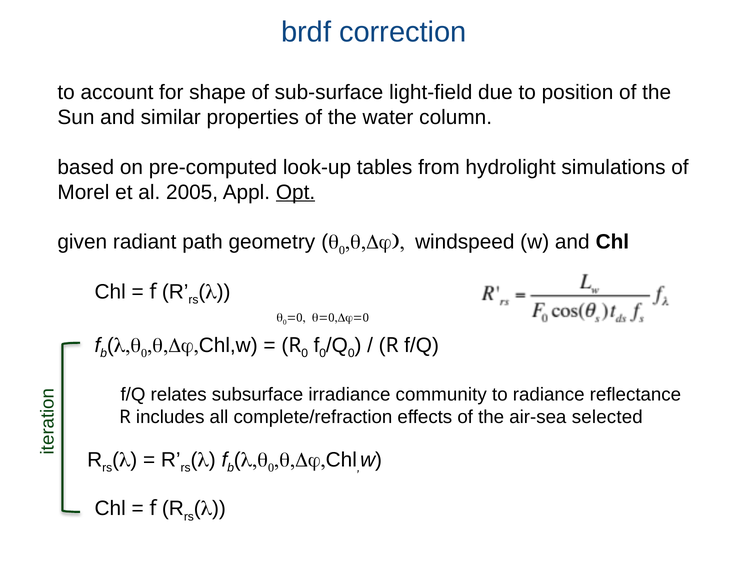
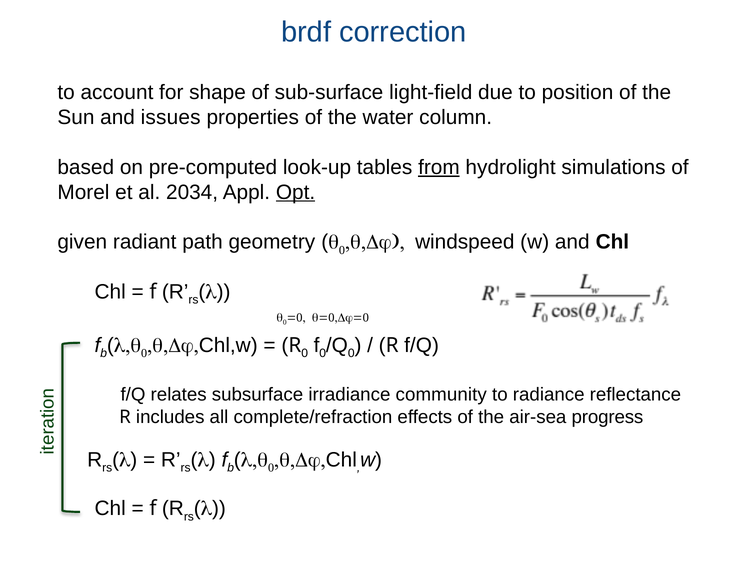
similar: similar -> issues
from underline: none -> present
2005: 2005 -> 2034
selected: selected -> progress
